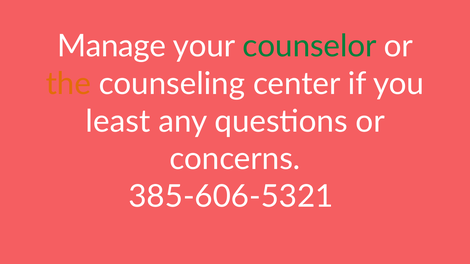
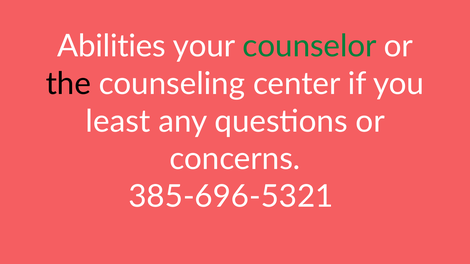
Manage: Manage -> Abilities
the colour: orange -> black
385-606-5321: 385-606-5321 -> 385-696-5321
